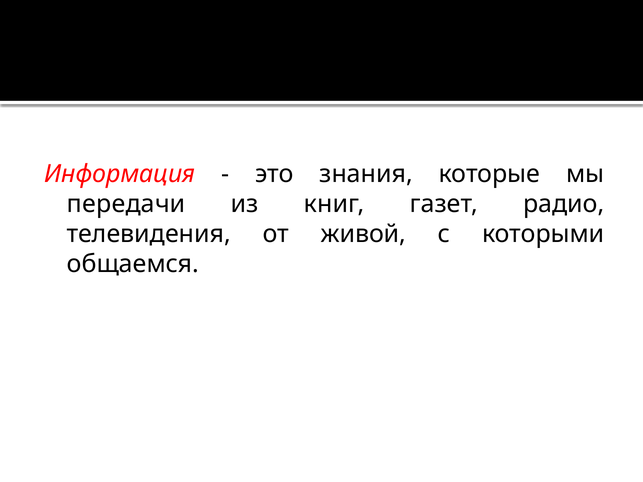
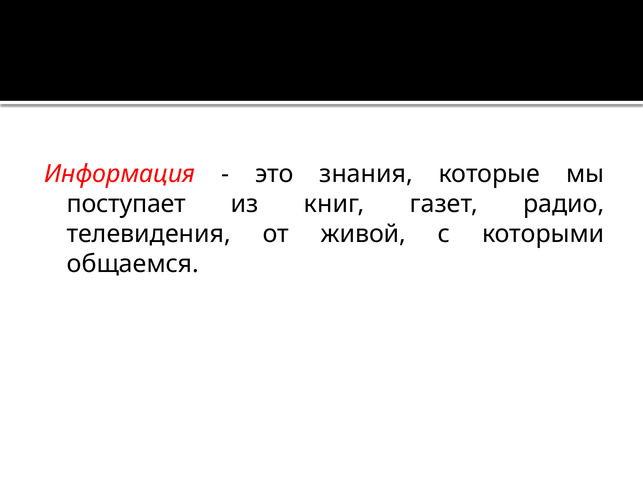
передачи: передачи -> поступает
